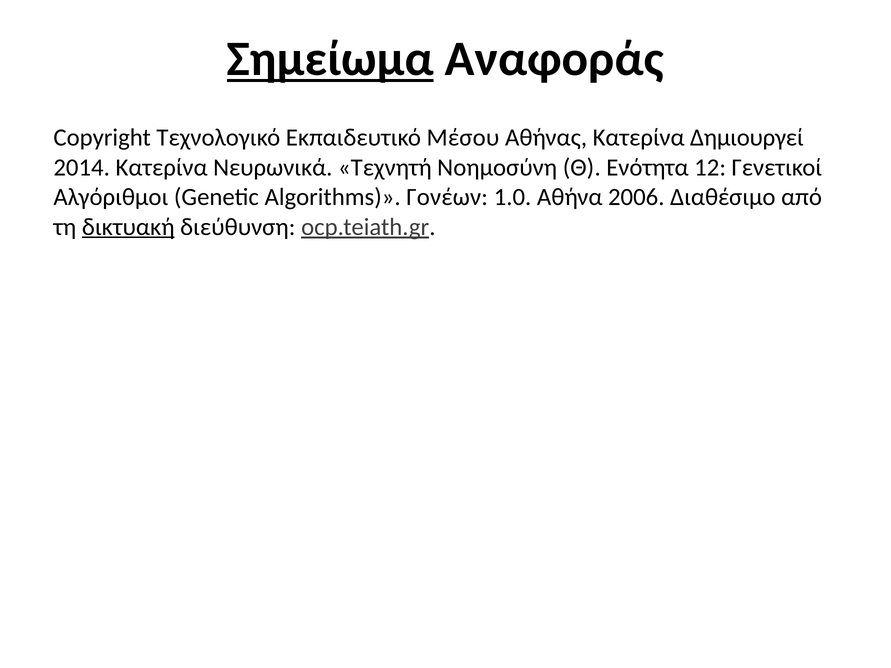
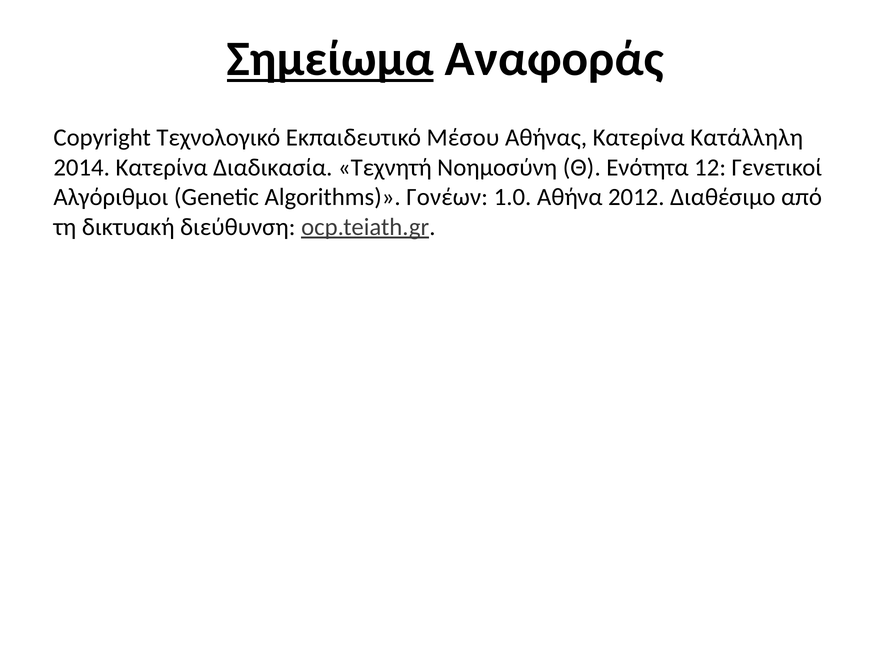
Δημιουργεί: Δημιουργεί -> Κατάλληλη
Νευρωνικά: Νευρωνικά -> Διαδικασία
2006: 2006 -> 2012
δικτυακή underline: present -> none
